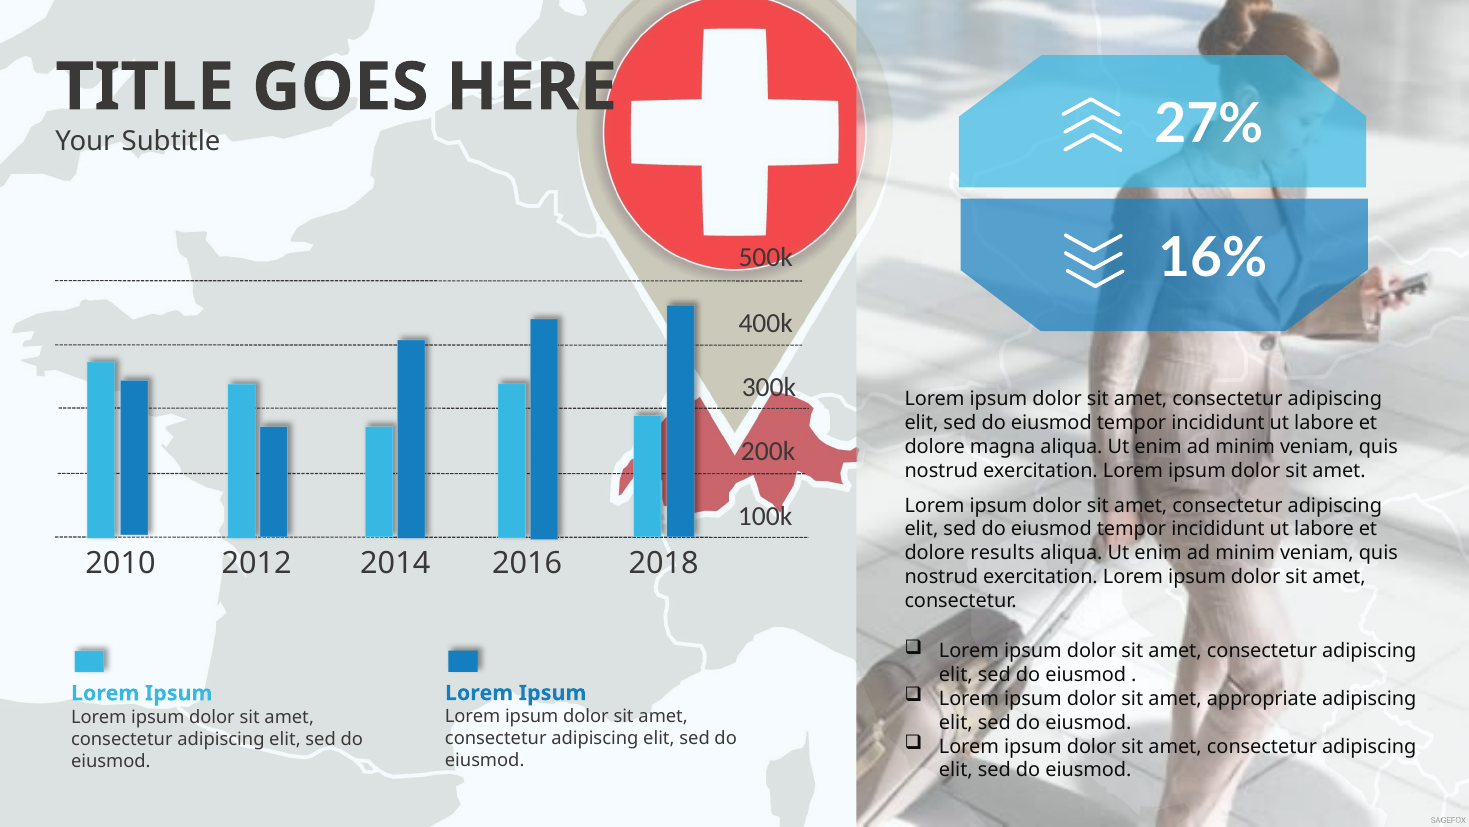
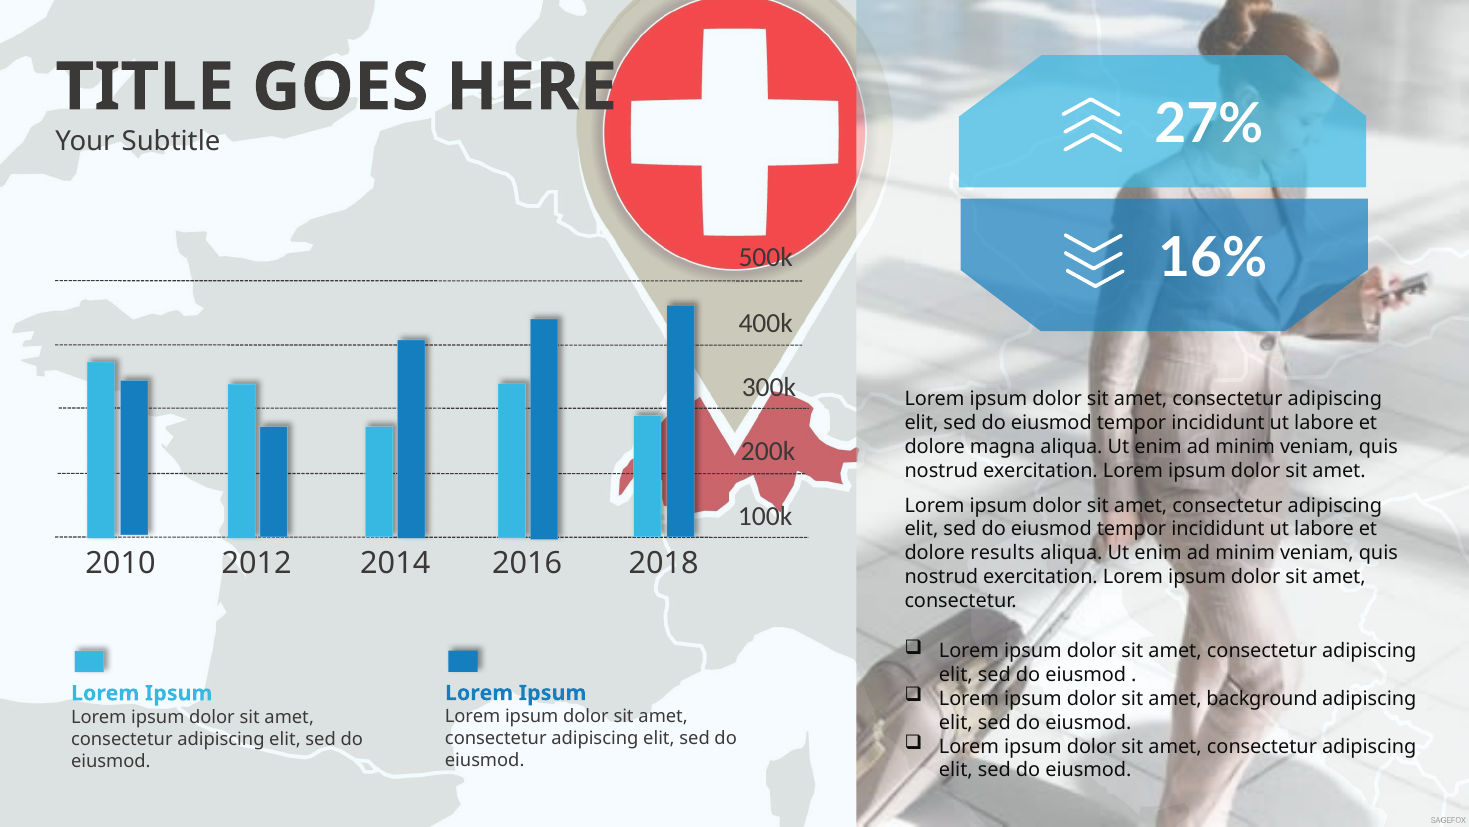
appropriate: appropriate -> background
